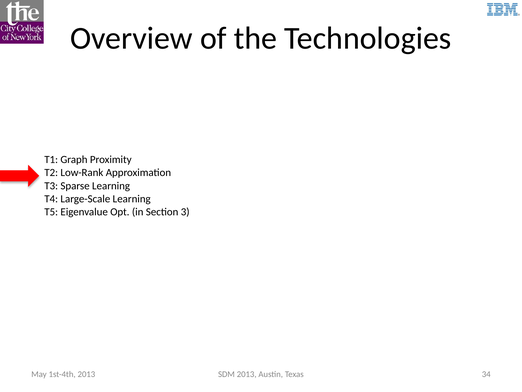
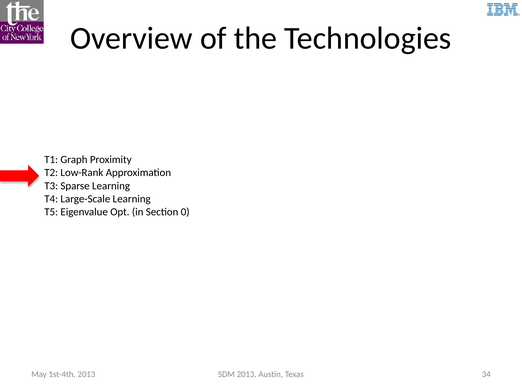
3: 3 -> 0
